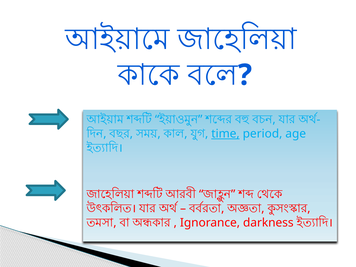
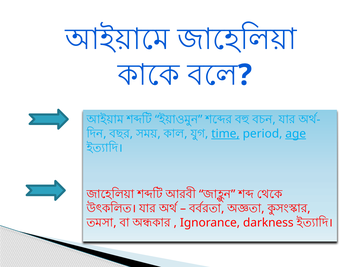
age underline: none -> present
